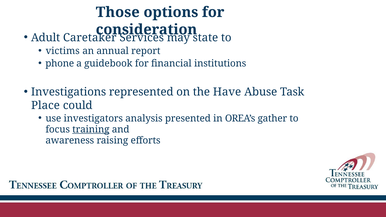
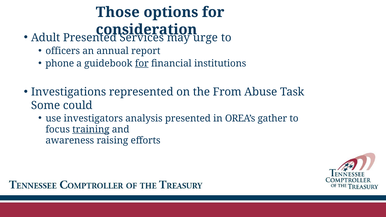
Adult Caretaker: Caretaker -> Presented
state: state -> urge
victims: victims -> officers
for at (142, 63) underline: none -> present
Have: Have -> From
Place: Place -> Some
